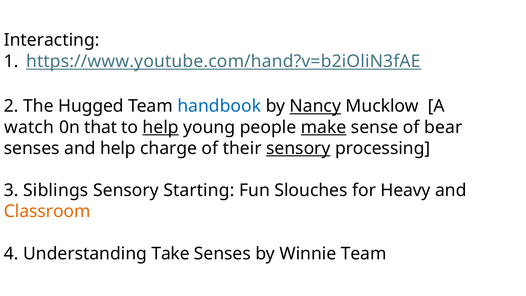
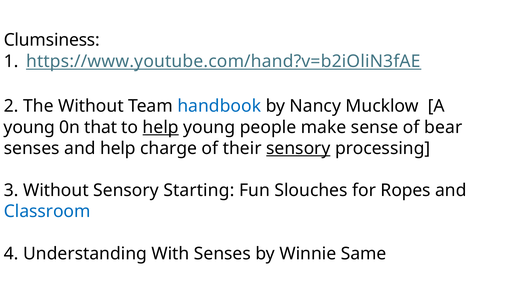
Interacting: Interacting -> Clumsiness
The Hugged: Hugged -> Without
Nancy underline: present -> none
watch at (29, 127): watch -> young
make underline: present -> none
3 Siblings: Siblings -> Without
Heavy: Heavy -> Ropes
Classroom colour: orange -> blue
Take: Take -> With
Winnie Team: Team -> Same
